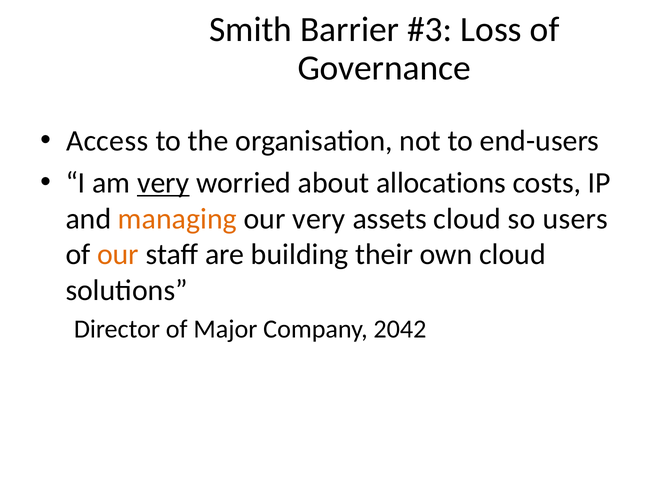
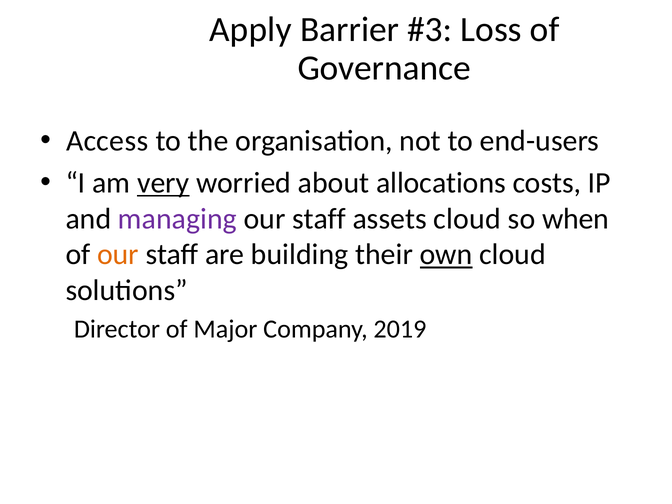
Smith: Smith -> Apply
managing colour: orange -> purple
very at (319, 219): very -> staff
users: users -> when
own underline: none -> present
2042: 2042 -> 2019
